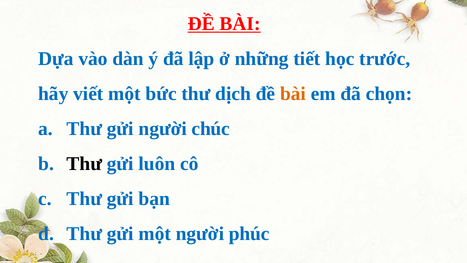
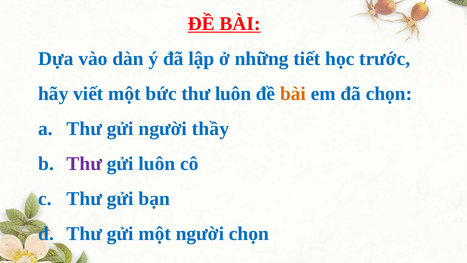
thư dịch: dịch -> luôn
chúc: chúc -> thầy
Thư at (84, 164) colour: black -> purple
người phúc: phúc -> chọn
